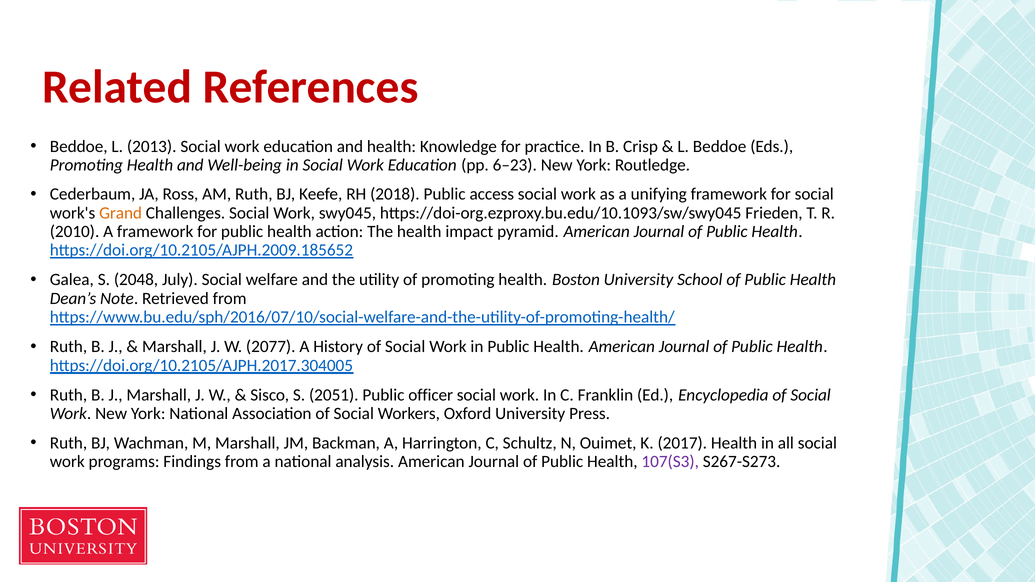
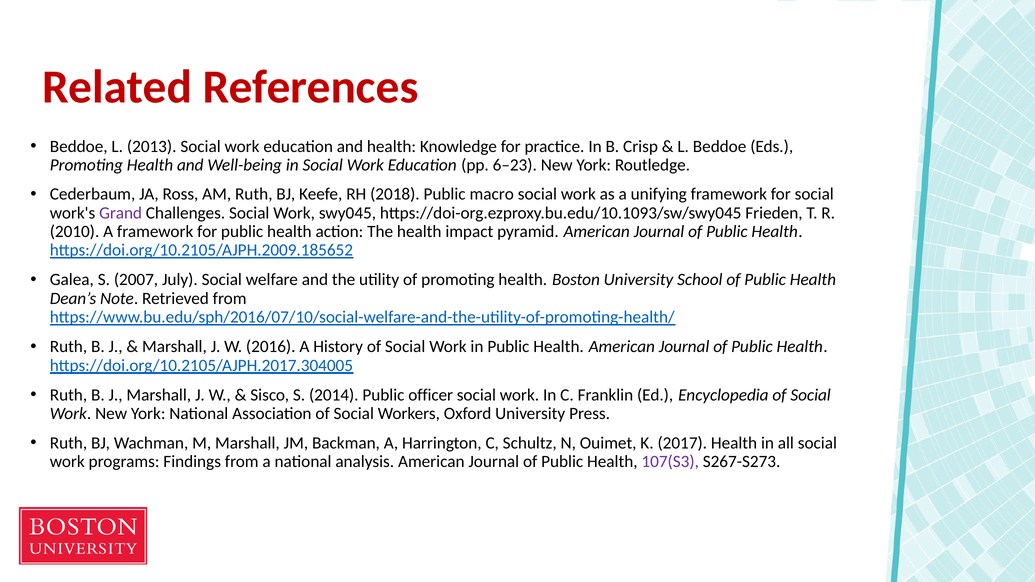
access: access -> macro
Grand colour: orange -> purple
2048: 2048 -> 2007
2077: 2077 -> 2016
2051: 2051 -> 2014
